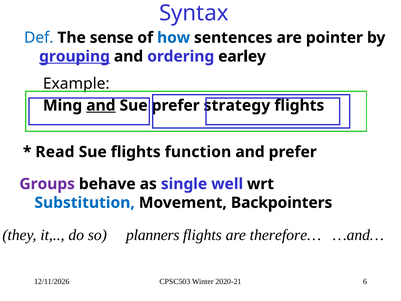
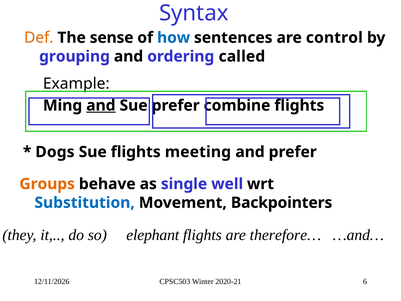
Def colour: blue -> orange
pointer: pointer -> control
grouping underline: present -> none
earley: earley -> called
strategy: strategy -> combine
Read: Read -> Dogs
function: function -> meeting
Groups colour: purple -> orange
planners: planners -> elephant
